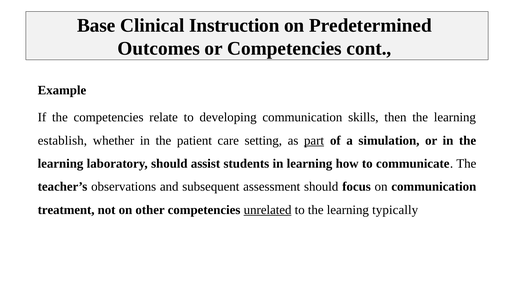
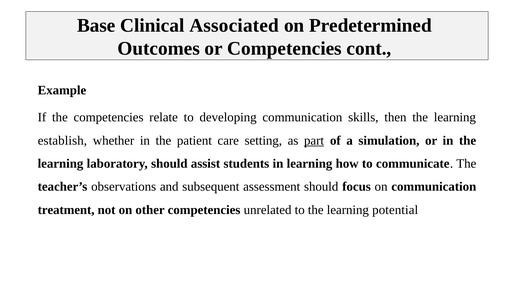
Instruction: Instruction -> Associated
unrelated underline: present -> none
typically: typically -> potential
